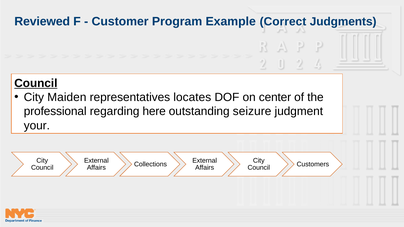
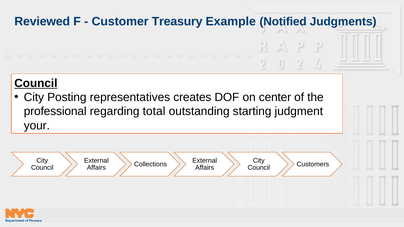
Program: Program -> Treasury
Correct: Correct -> Notified
Maiden: Maiden -> Posting
locates: locates -> creates
here: here -> total
seizure: seizure -> starting
